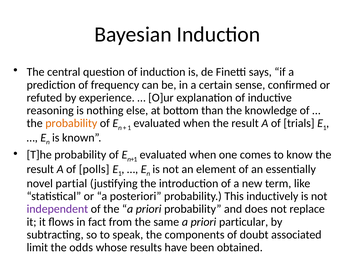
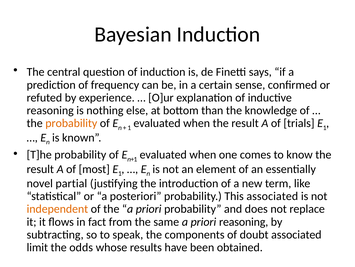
polls: polls -> most
This inductively: inductively -> associated
independent colour: purple -> orange
priori particular: particular -> reasoning
